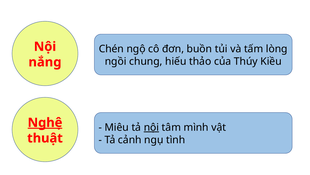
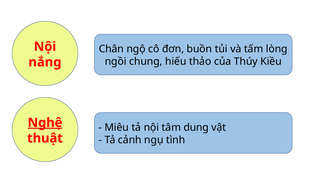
Chén: Chén -> Chân
nội underline: present -> none
mình: mình -> dung
